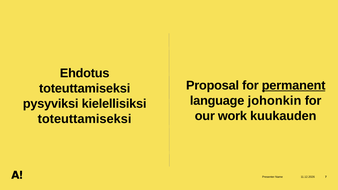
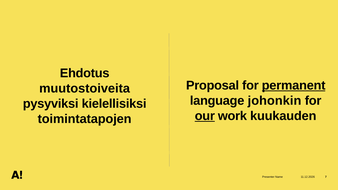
toteuttamiseksi at (85, 89): toteuttamiseksi -> muutostoiveita
our underline: none -> present
toteuttamiseksi at (85, 119): toteuttamiseksi -> toimintatapojen
